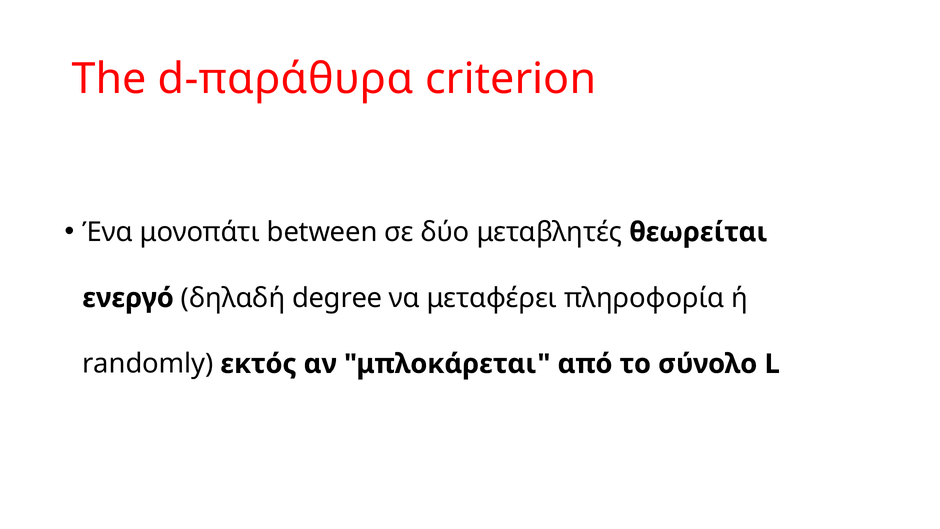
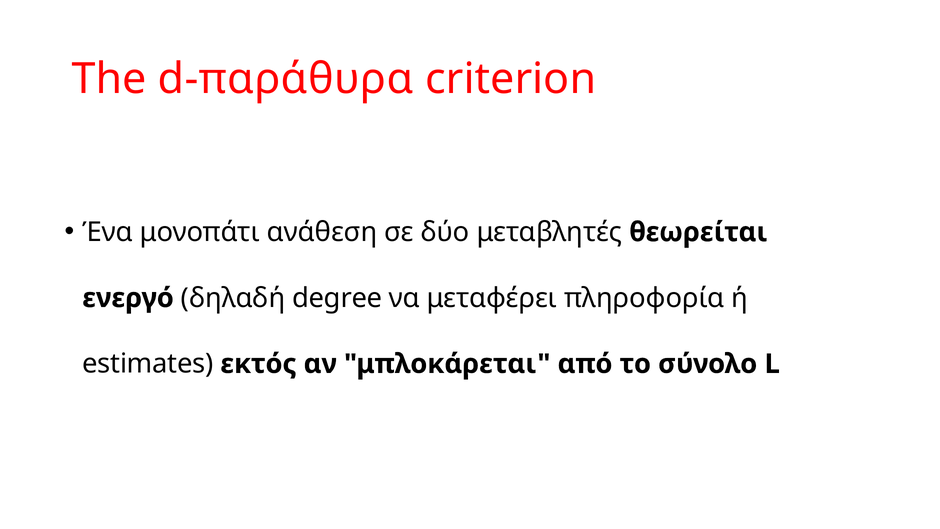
between: between -> ανάθεση
randomly: randomly -> estimates
